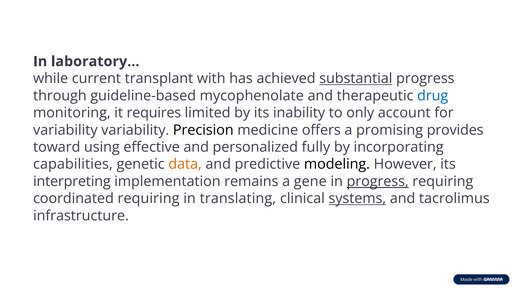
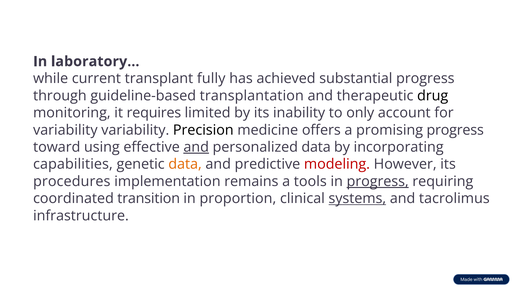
with: with -> fully
substantial underline: present -> none
mycophenolate: mycophenolate -> transplantation
drug colour: blue -> black
promising provides: provides -> progress
and at (196, 147) underline: none -> present
personalized fully: fully -> data
modeling colour: black -> red
interpreting: interpreting -> procedures
gene: gene -> tools
coordinated requiring: requiring -> transition
translating: translating -> proportion
